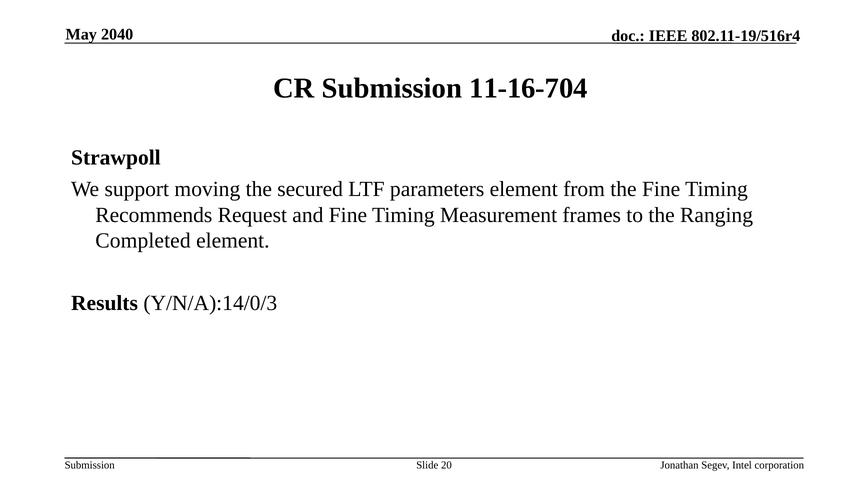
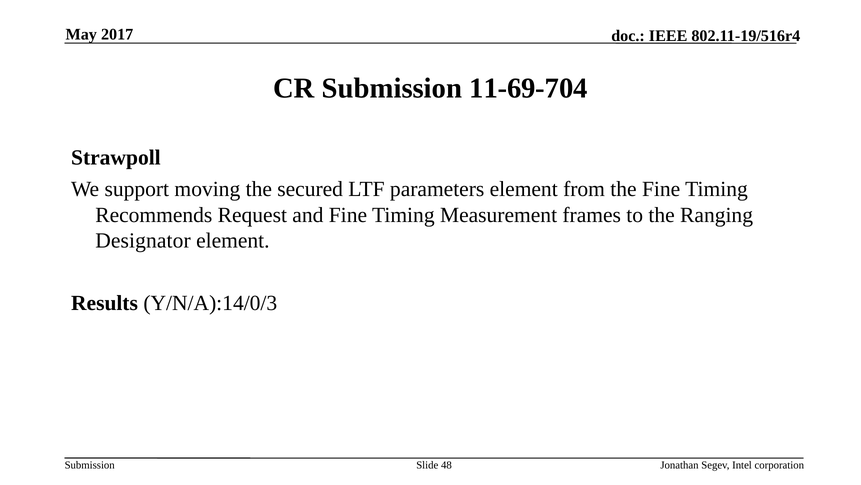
2040: 2040 -> 2017
11-16-704: 11-16-704 -> 11-69-704
Completed: Completed -> Designator
20: 20 -> 48
